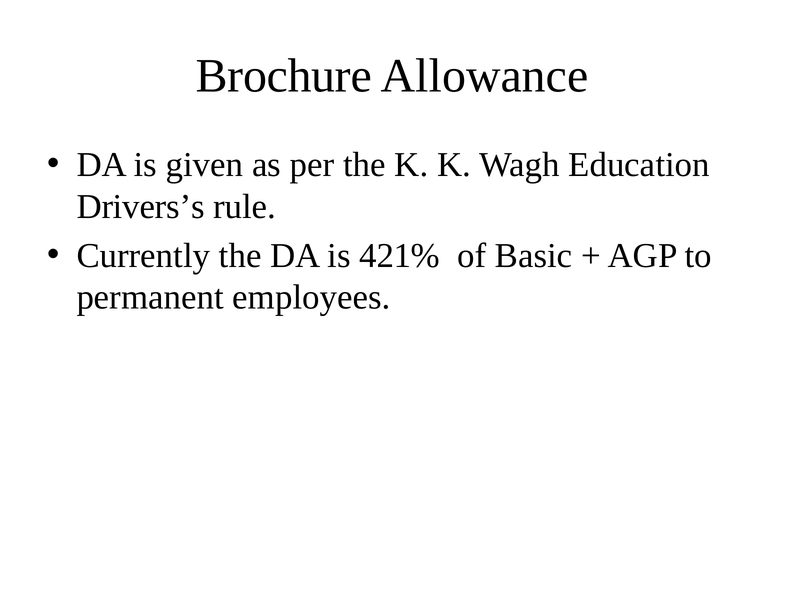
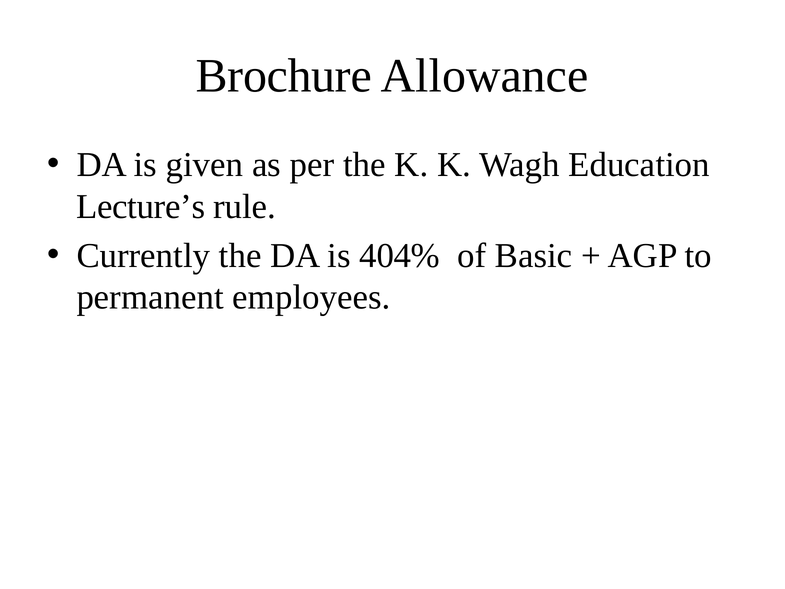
Drivers’s: Drivers’s -> Lecture’s
421%: 421% -> 404%
